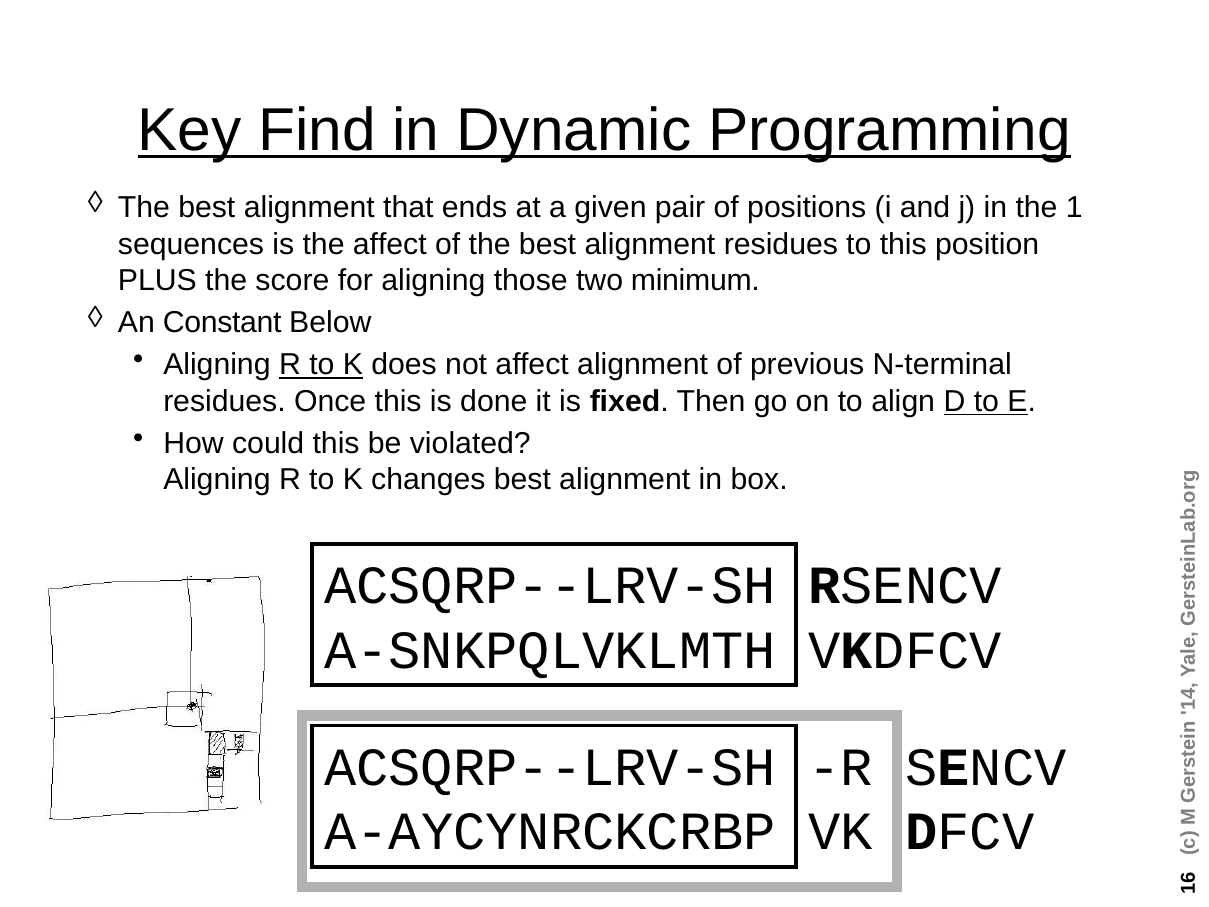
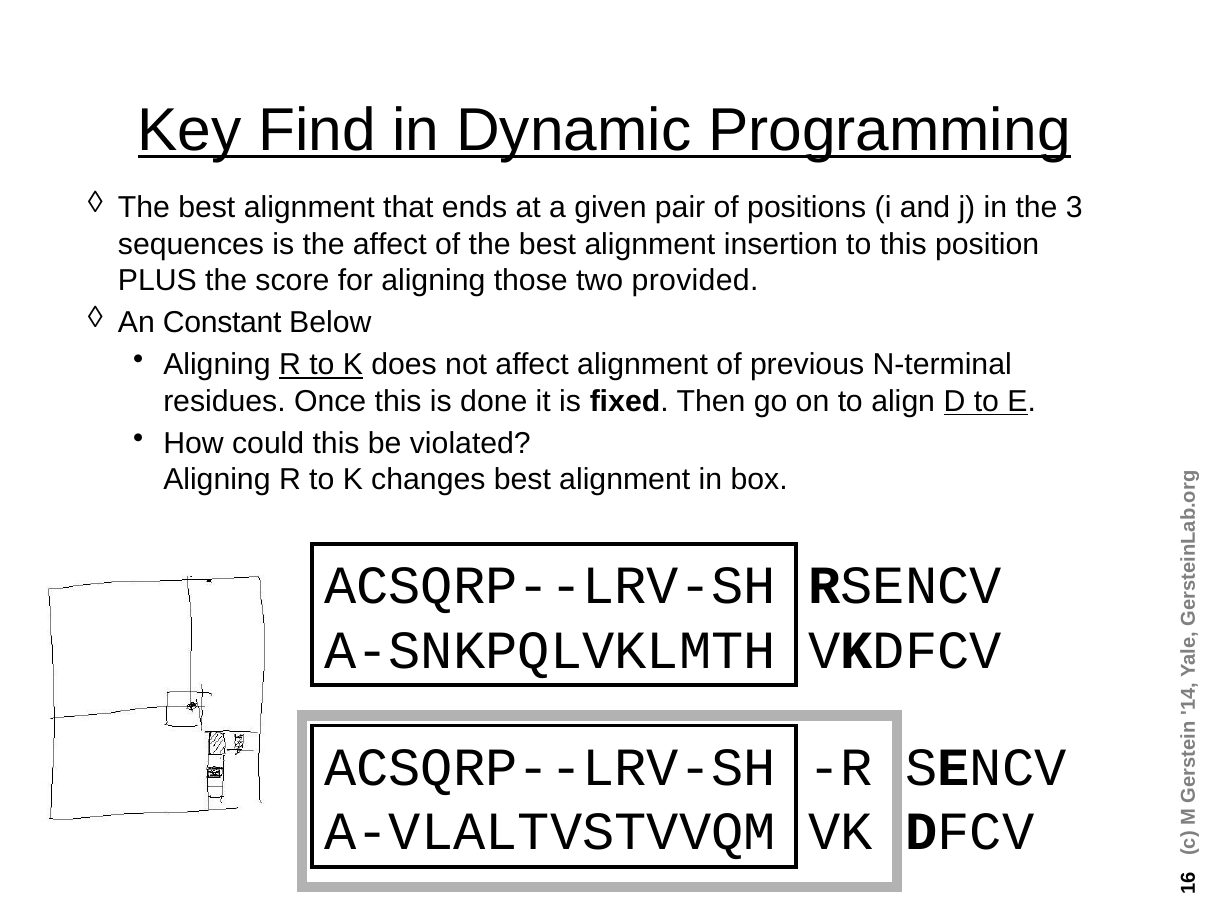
the 1: 1 -> 3
alignment residues: residues -> insertion
minimum: minimum -> provided
A-AYCYNRCKCRBP: A-AYCYNRCKCRBP -> A-VLALTVSTVVQM
